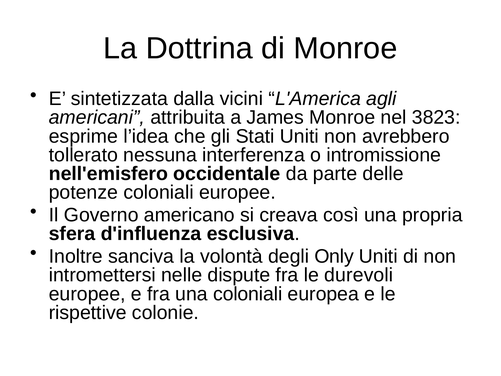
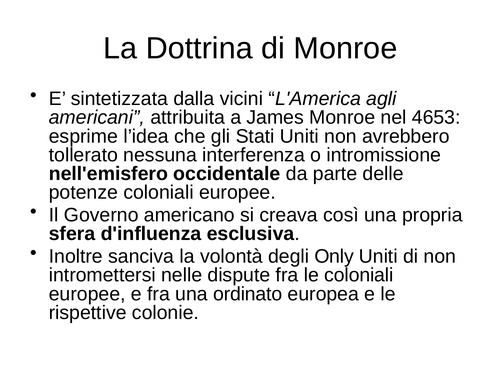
3823: 3823 -> 4653
le durevoli: durevoli -> coloniali
una coloniali: coloniali -> ordinato
